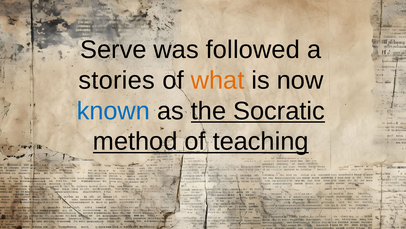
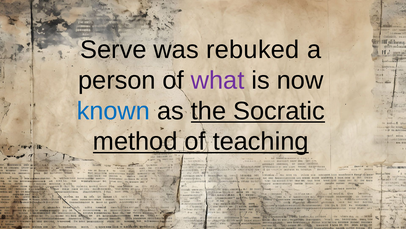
followed: followed -> rebuked
stories: stories -> person
what colour: orange -> purple
